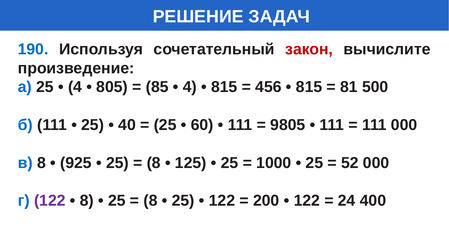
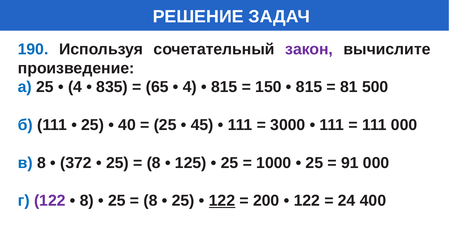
закон colour: red -> purple
805: 805 -> 835
85: 85 -> 65
456: 456 -> 150
60: 60 -> 45
9805: 9805 -> 3000
925: 925 -> 372
52: 52 -> 91
122 at (222, 201) underline: none -> present
